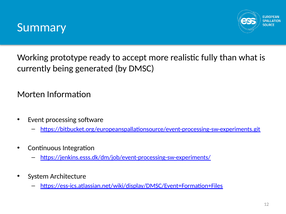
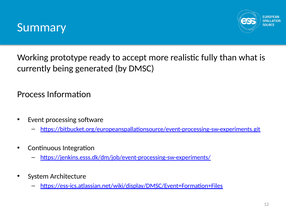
Morten: Morten -> Process
